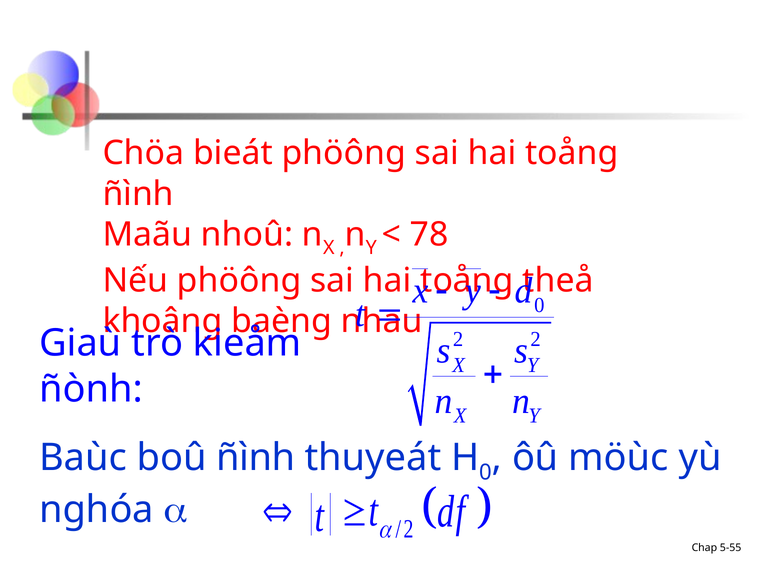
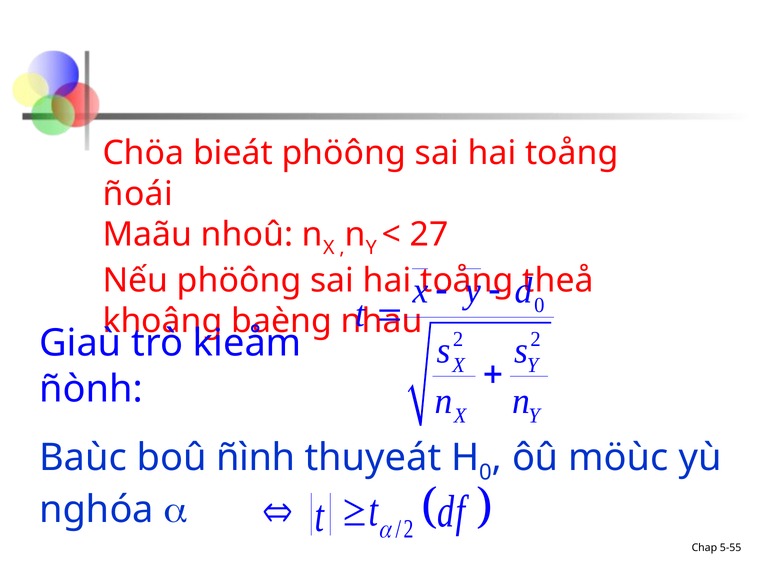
ñình at (138, 194): ñình -> ñoái
78: 78 -> 27
